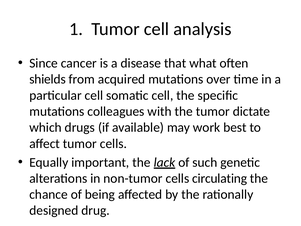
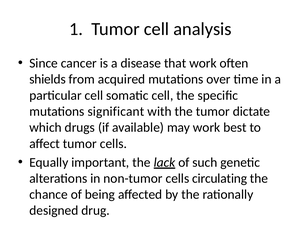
that what: what -> work
colleagues: colleagues -> significant
